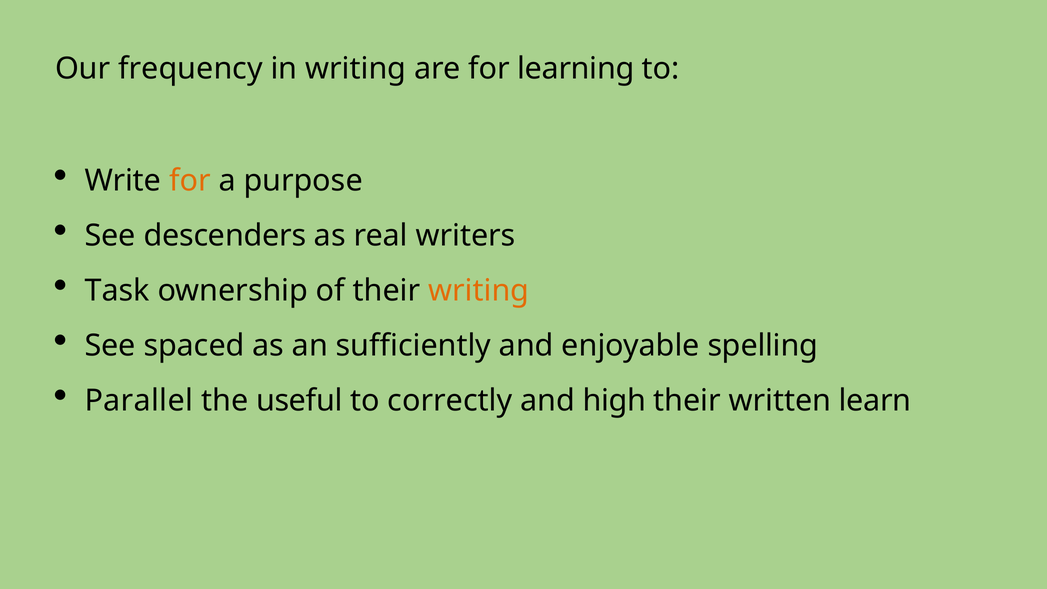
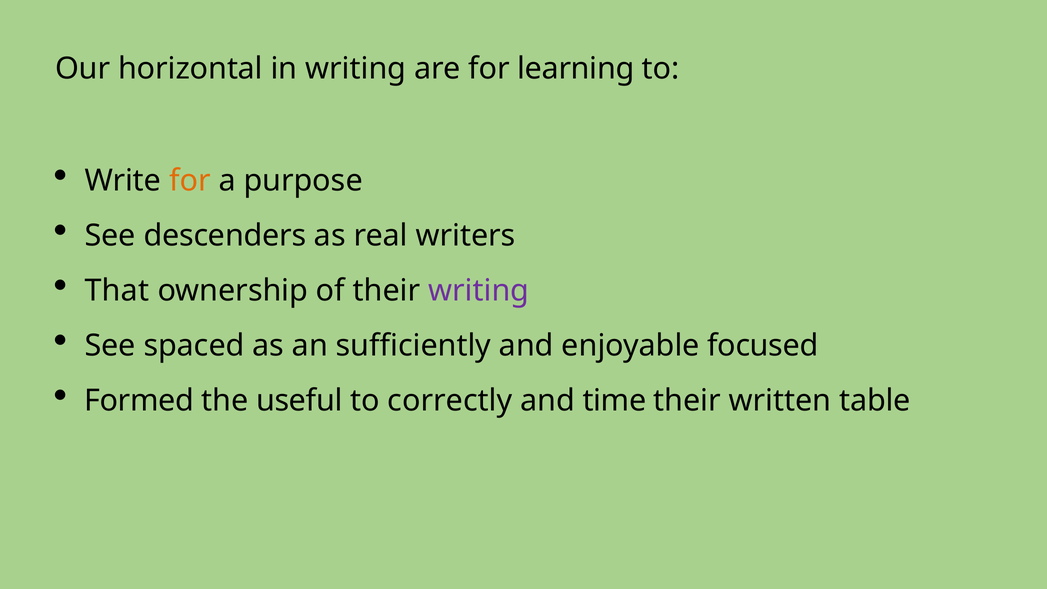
frequency: frequency -> horizontal
Task: Task -> That
writing at (479, 291) colour: orange -> purple
spelling: spelling -> focused
Parallel: Parallel -> Formed
high: high -> time
learn: learn -> table
